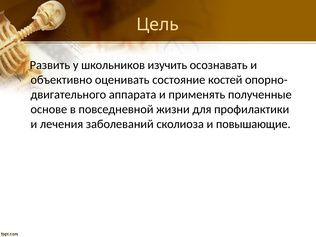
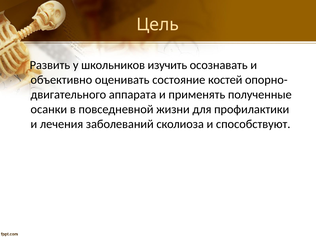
основе: основе -> осанки
повышающие: повышающие -> способствуют
